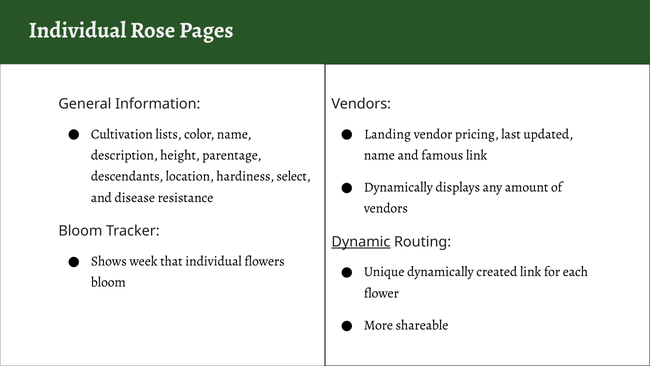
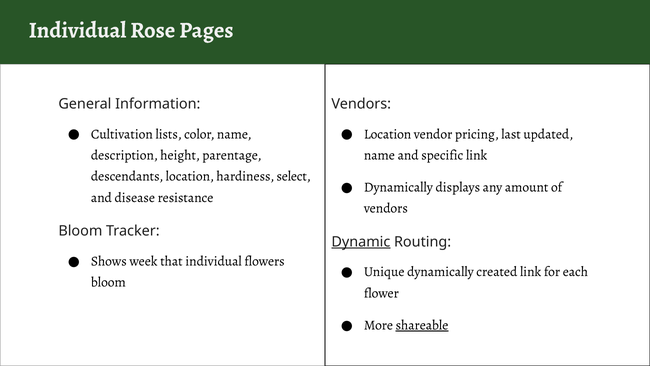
Landing at (388, 134): Landing -> Location
famous: famous -> specific
shareable underline: none -> present
